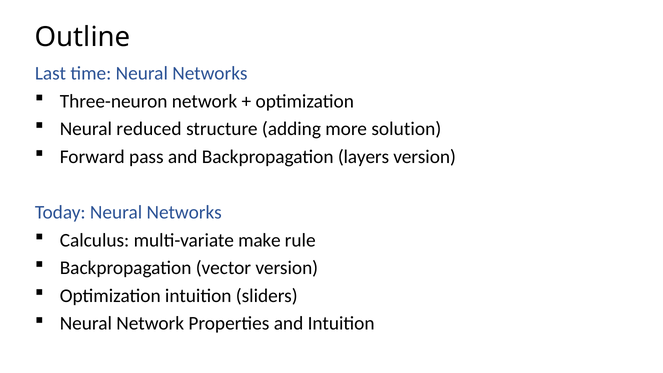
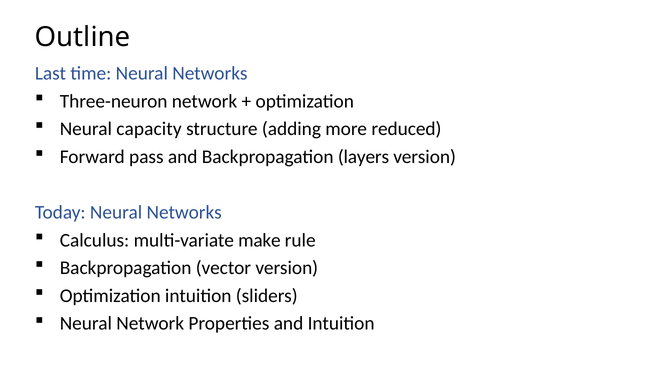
reduced: reduced -> capacity
solution: solution -> reduced
